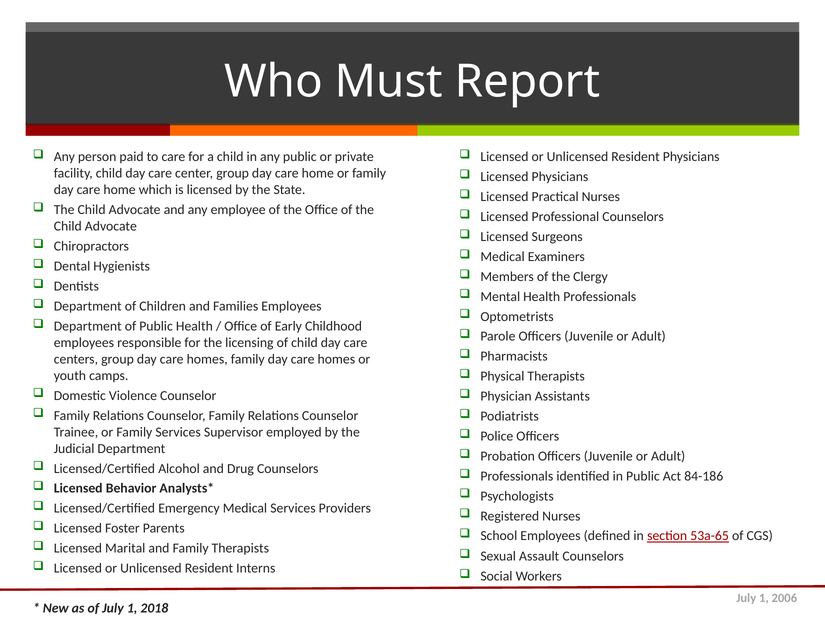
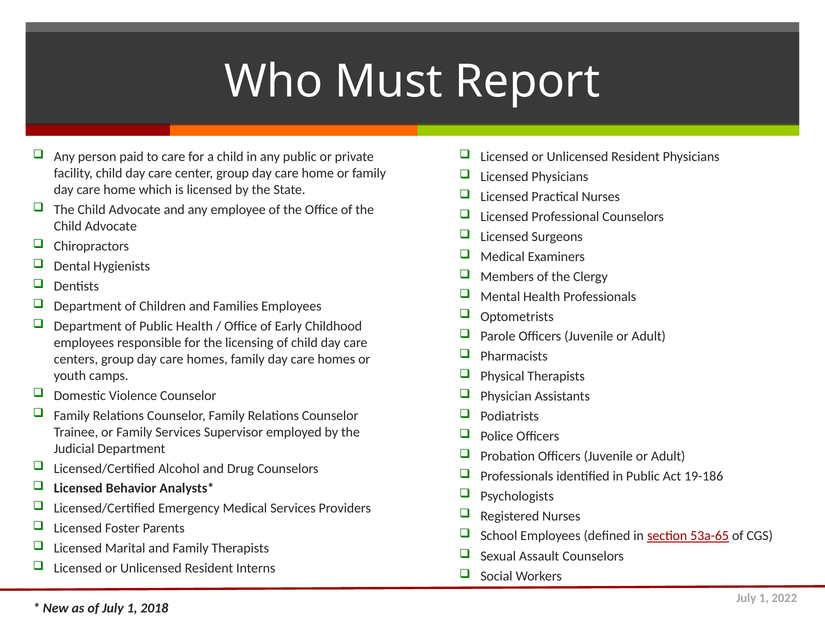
84-186: 84-186 -> 19-186
2006: 2006 -> 2022
